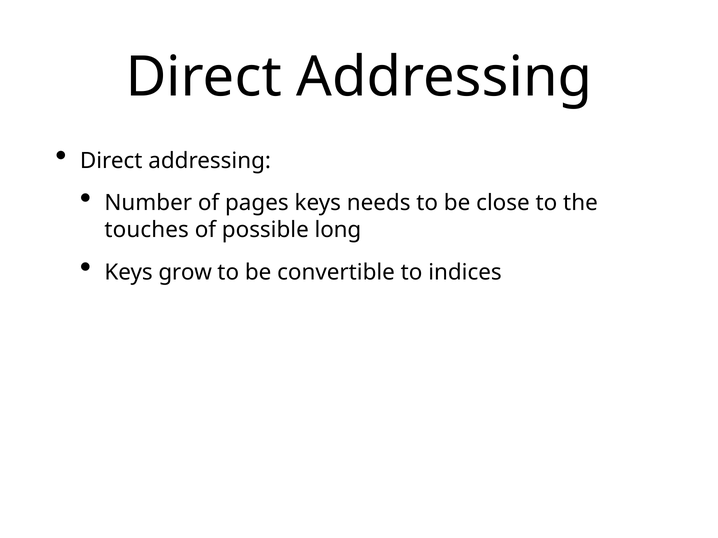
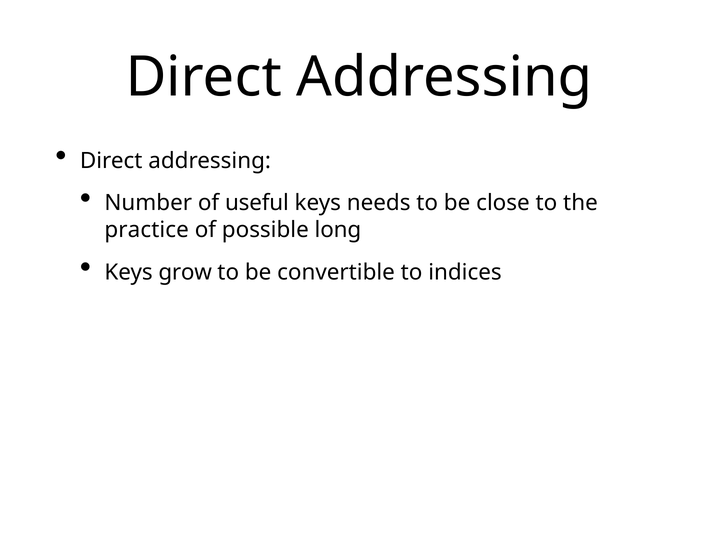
pages: pages -> useful
touches: touches -> practice
